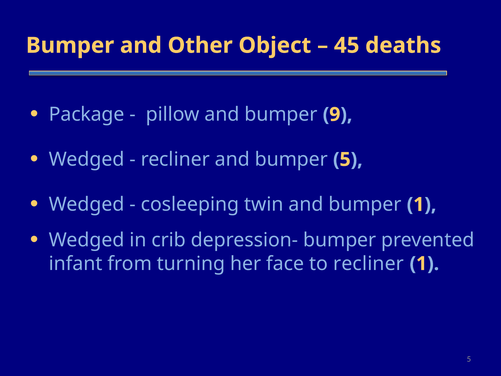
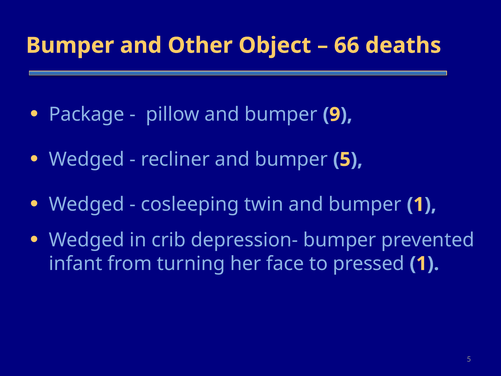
45: 45 -> 66
to recliner: recliner -> pressed
